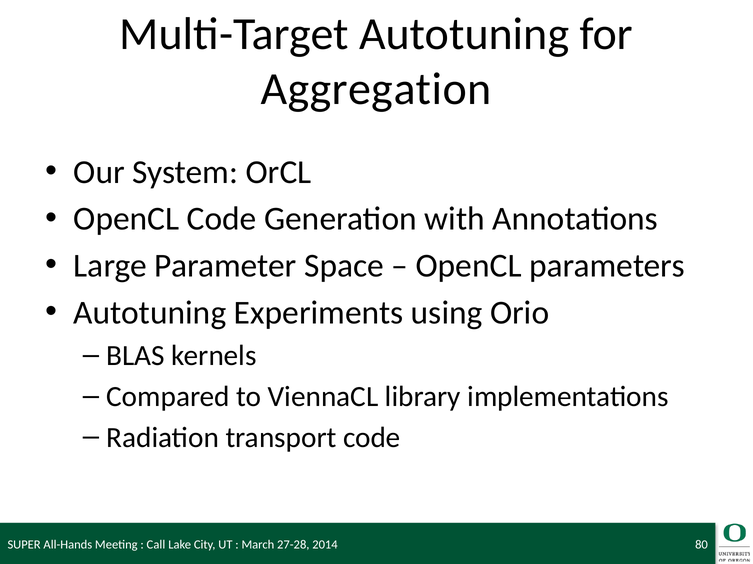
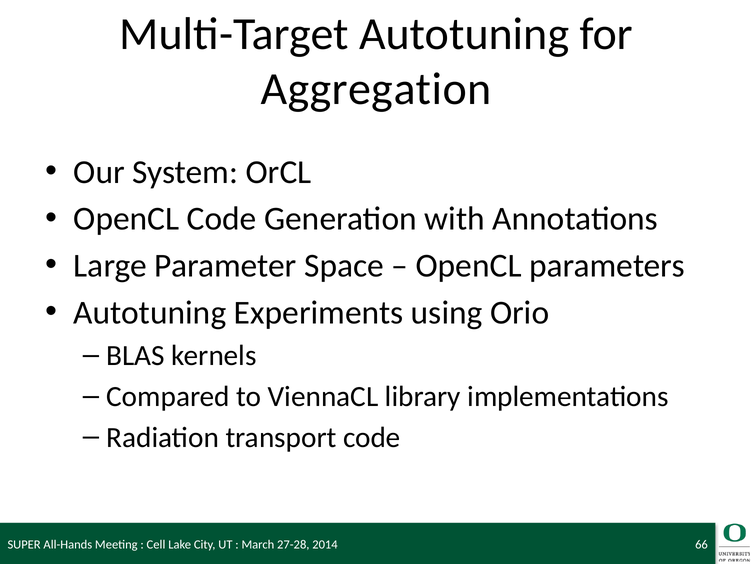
Call: Call -> Cell
80: 80 -> 66
